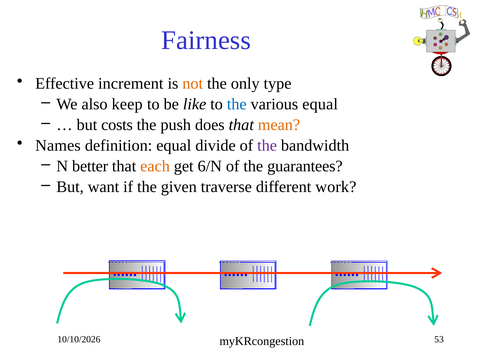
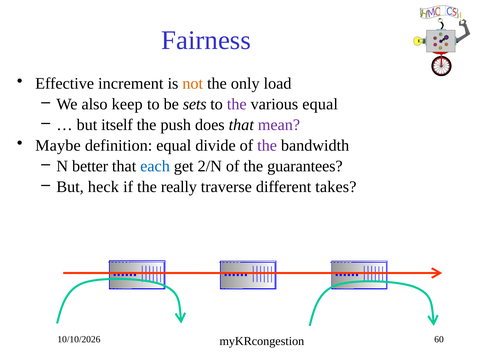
type: type -> load
like: like -> sets
the at (237, 104) colour: blue -> purple
costs: costs -> itself
mean colour: orange -> purple
Names: Names -> Maybe
each colour: orange -> blue
6/N: 6/N -> 2/N
want: want -> heck
given: given -> really
work: work -> takes
53: 53 -> 60
